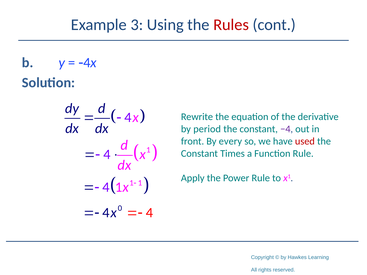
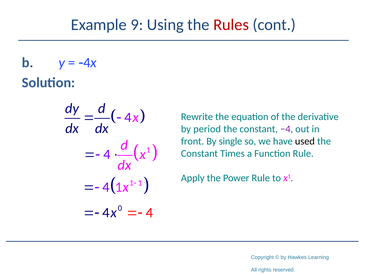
3: 3 -> 9
every: every -> single
used colour: red -> black
